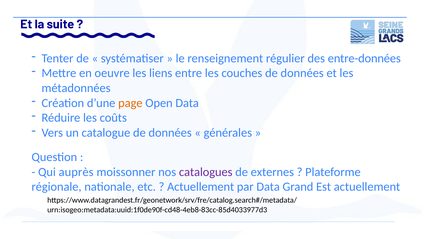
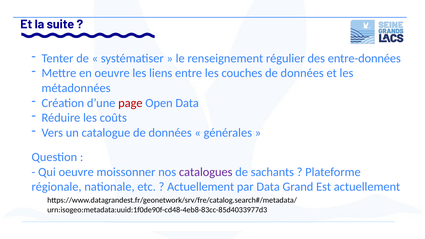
page colour: orange -> red
Qui auprès: auprès -> oeuvre
externes: externes -> sachants
